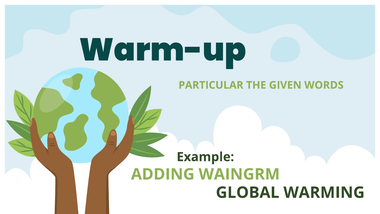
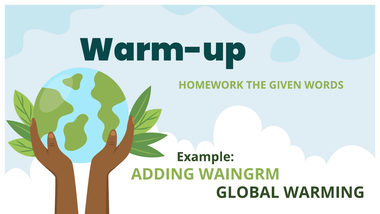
PARTICULAR: PARTICULAR -> HOMEWORK
